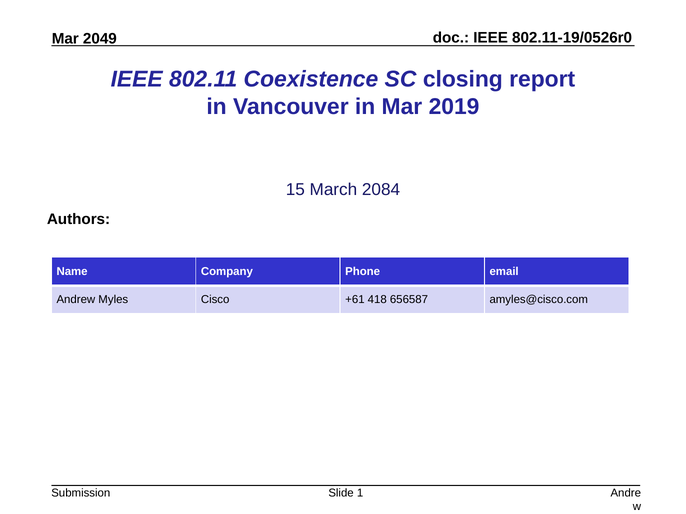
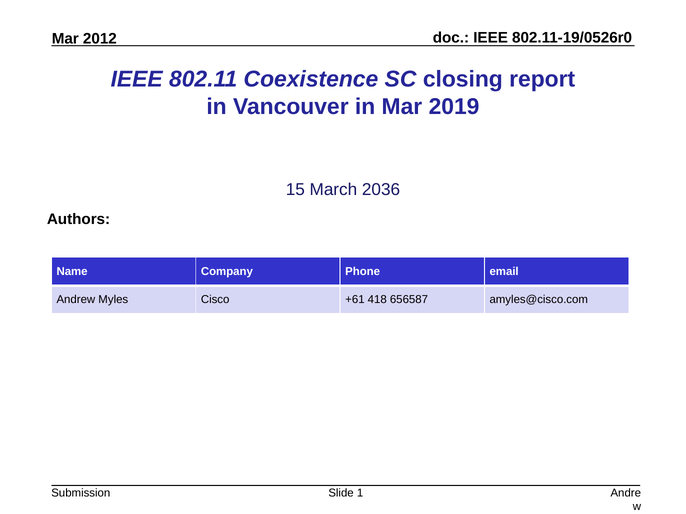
2049: 2049 -> 2012
2084: 2084 -> 2036
